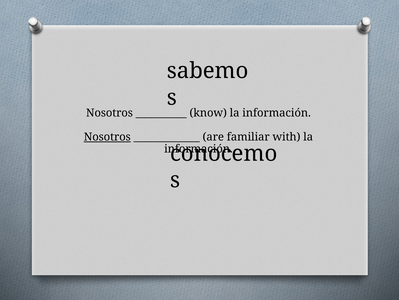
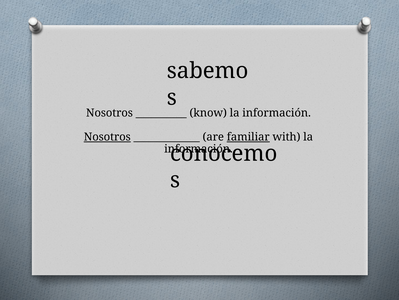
familiar underline: none -> present
